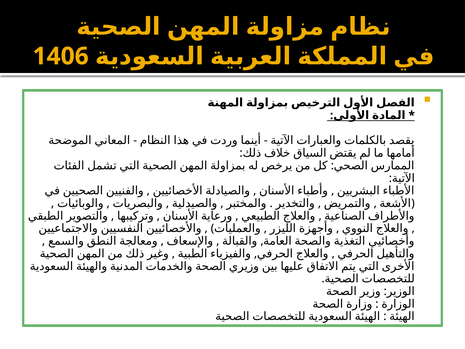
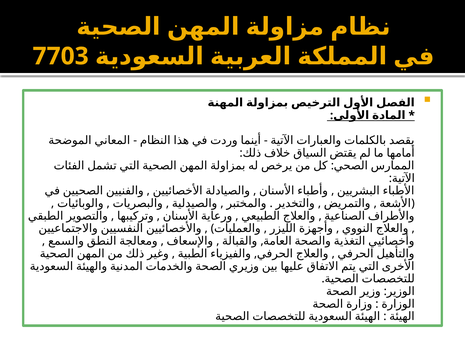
1406: 1406 -> 7703
